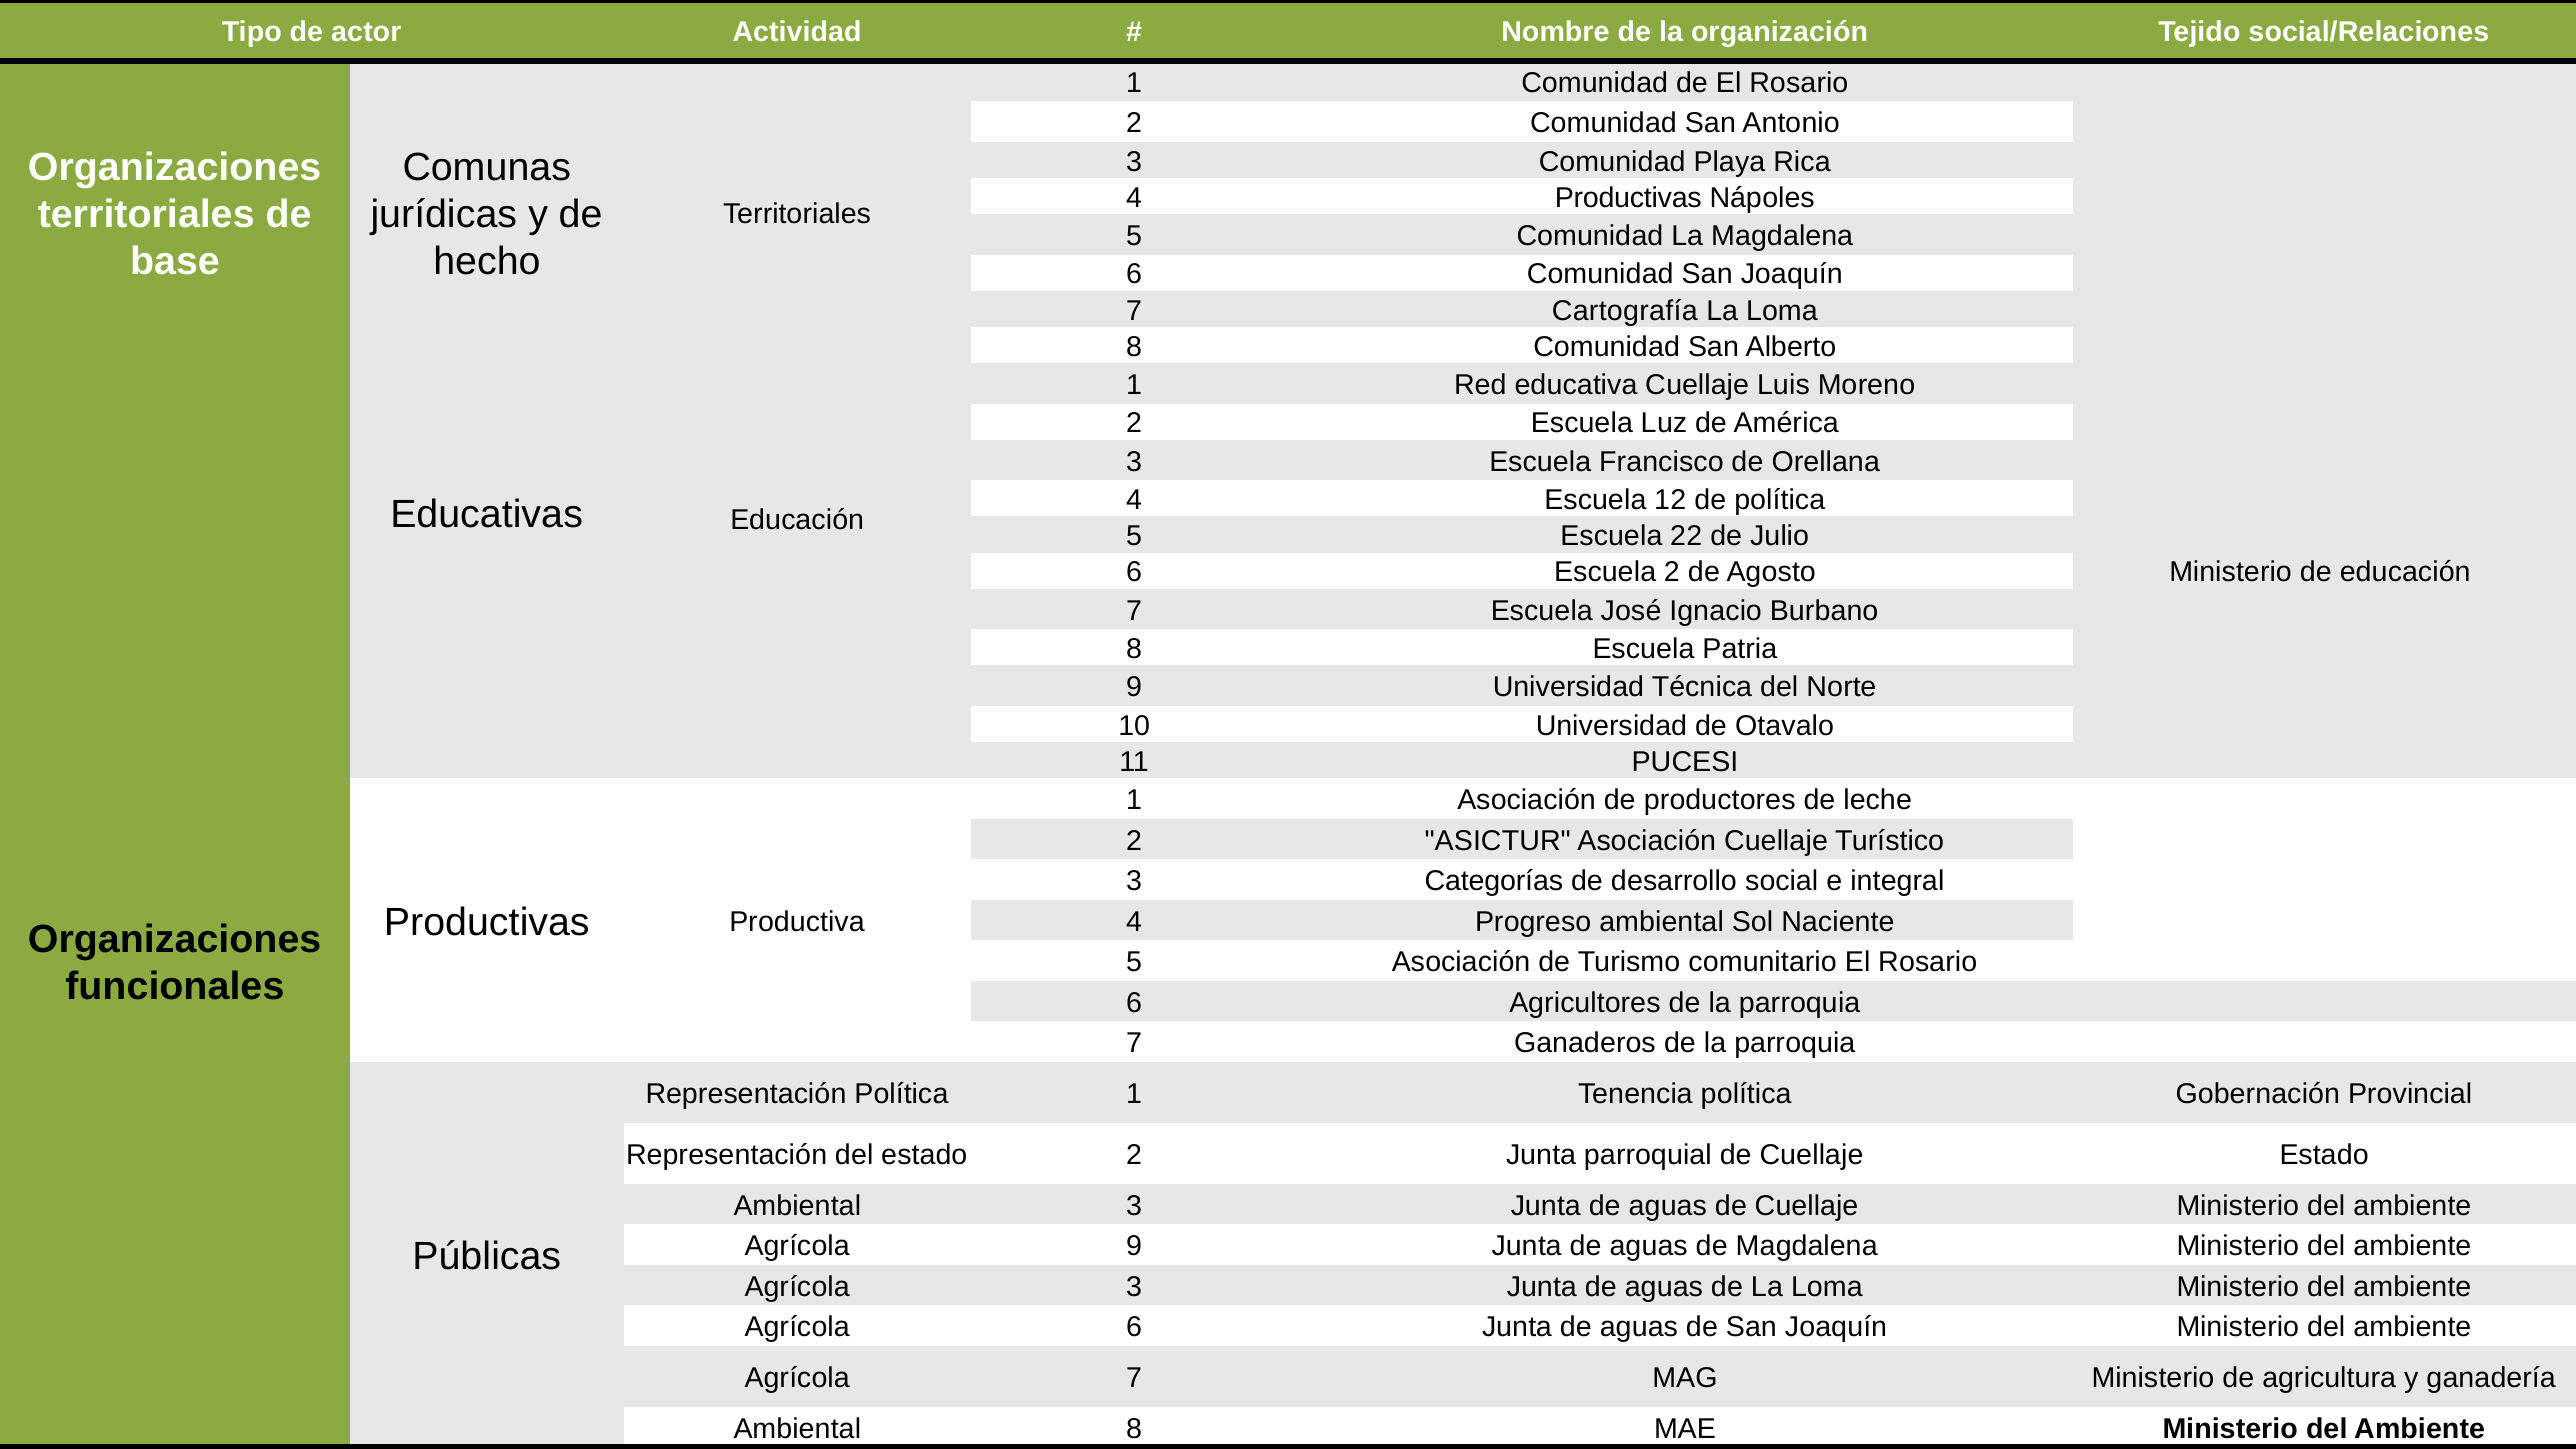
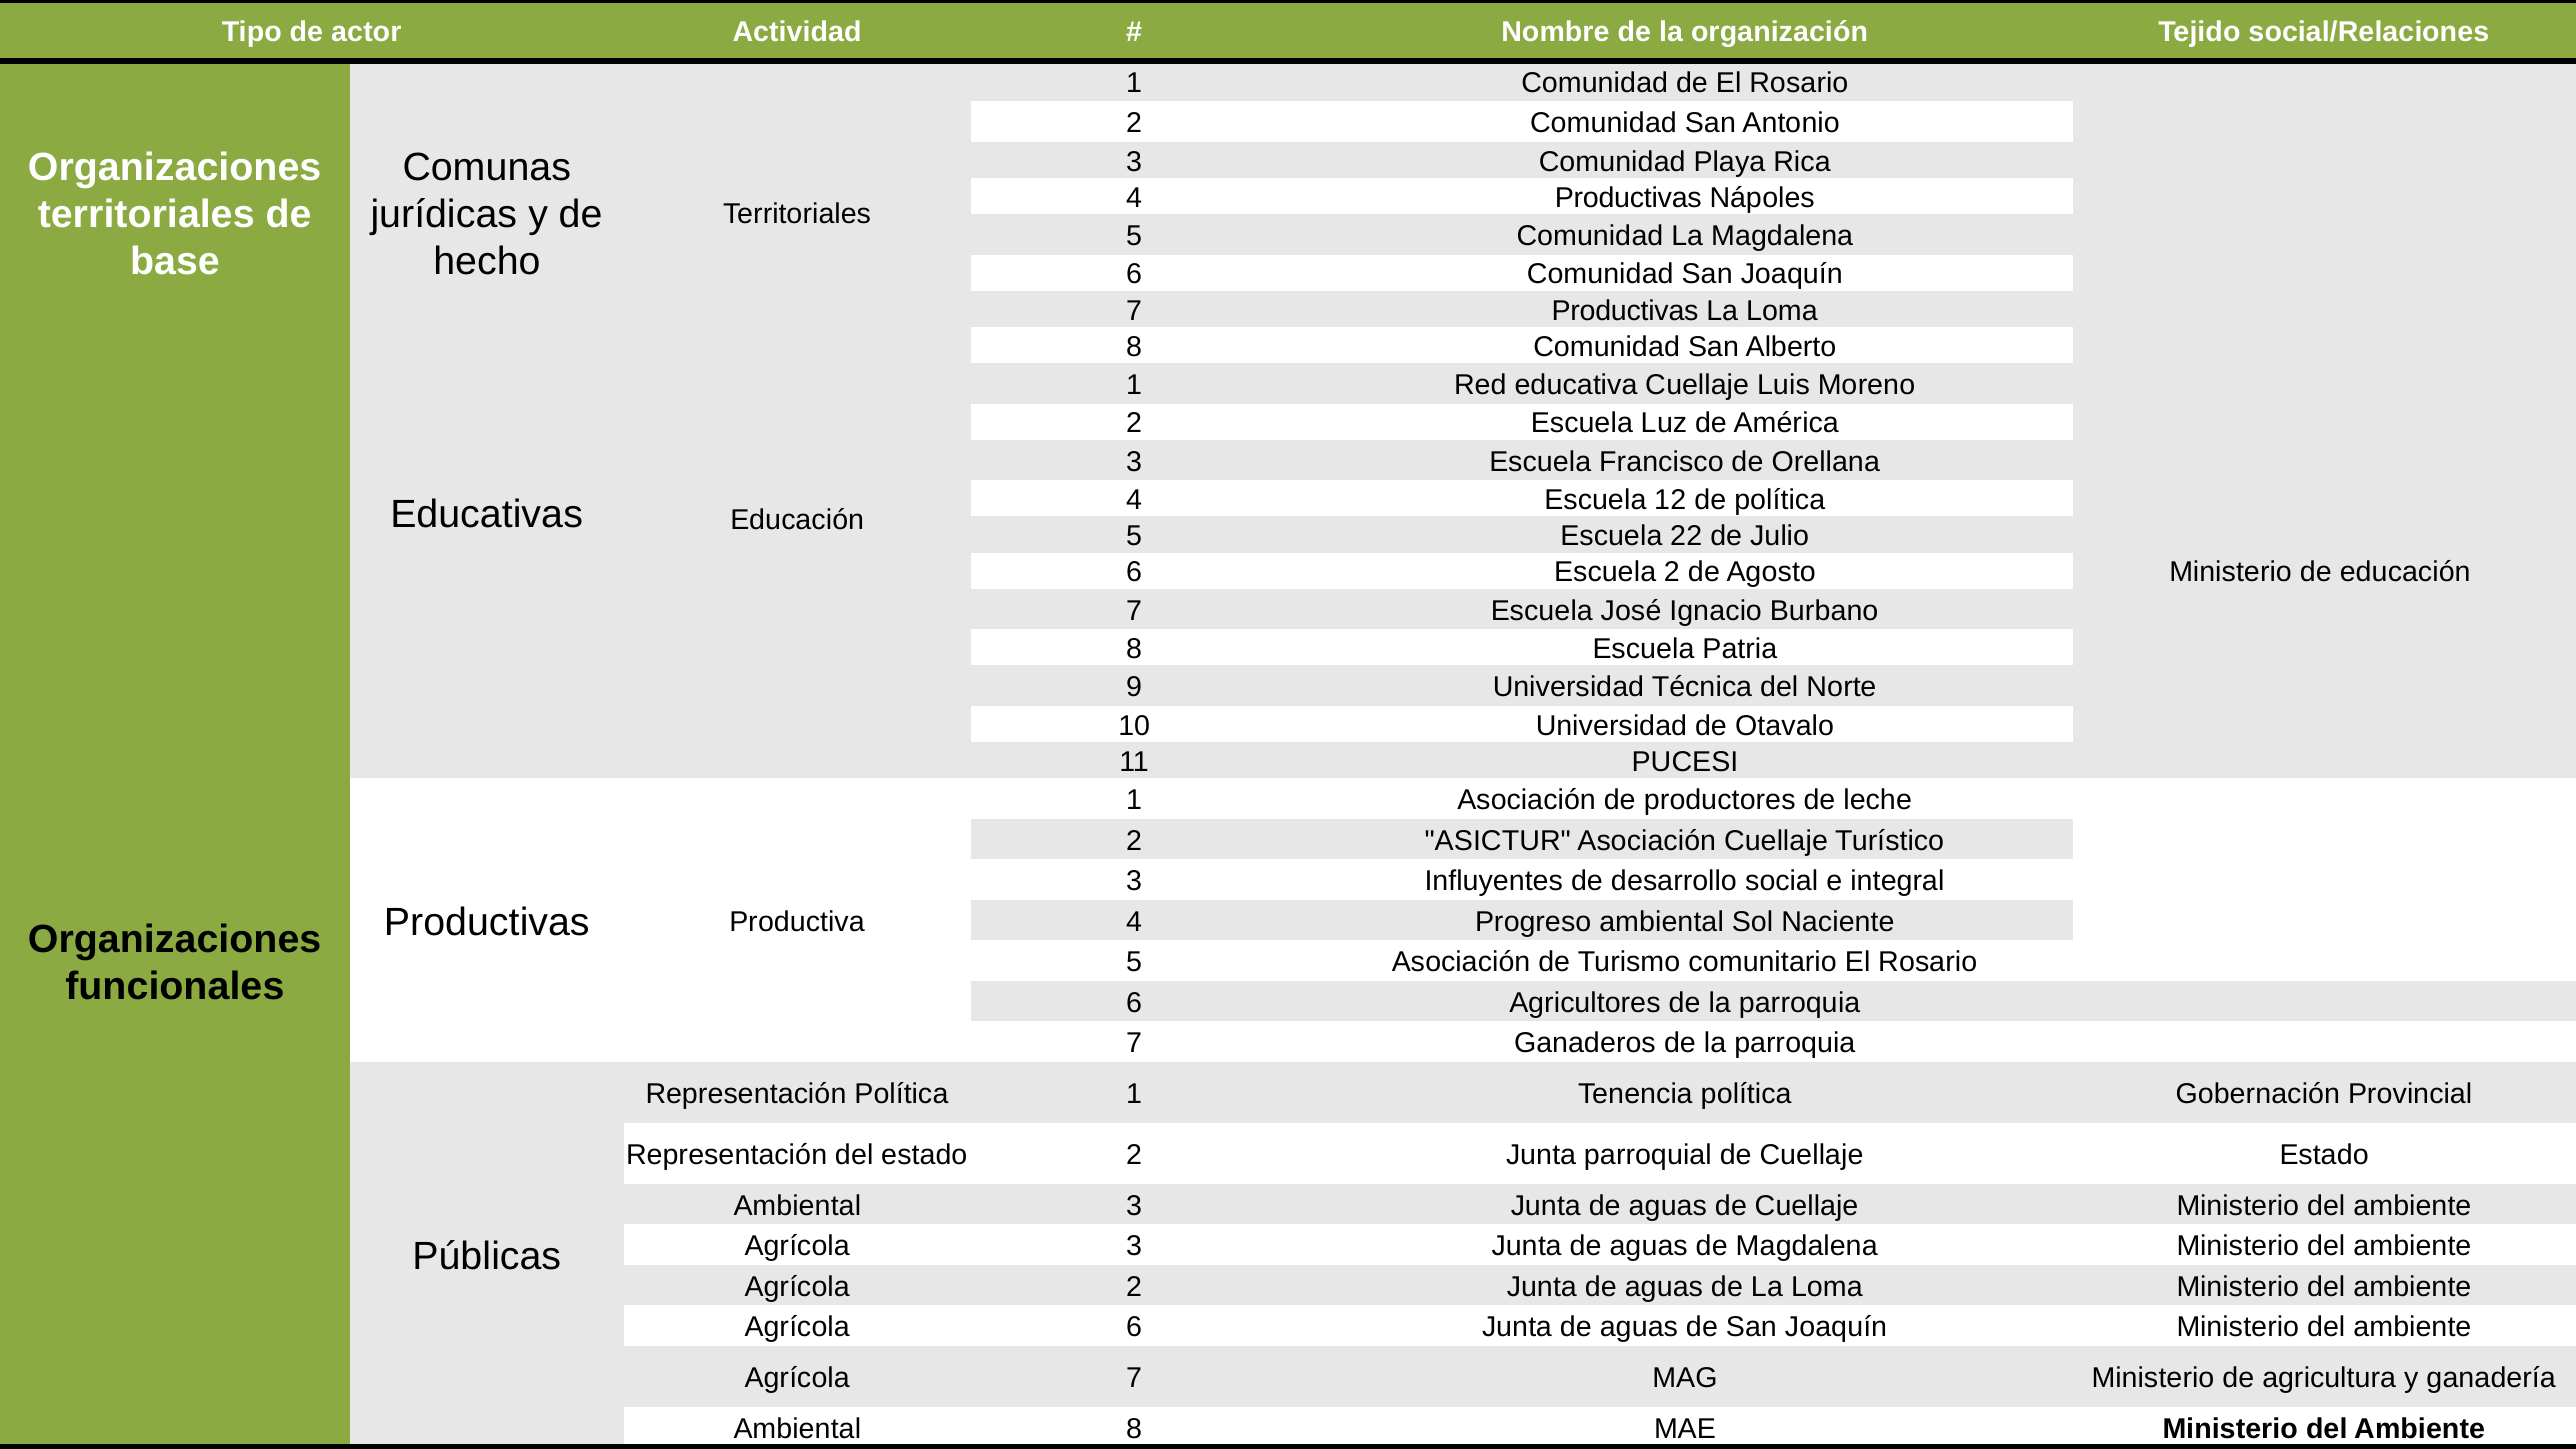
7 Cartografía: Cartografía -> Productivas
Categorías: Categorías -> Influyentes
Agrícola 9: 9 -> 3
Agrícola 3: 3 -> 2
